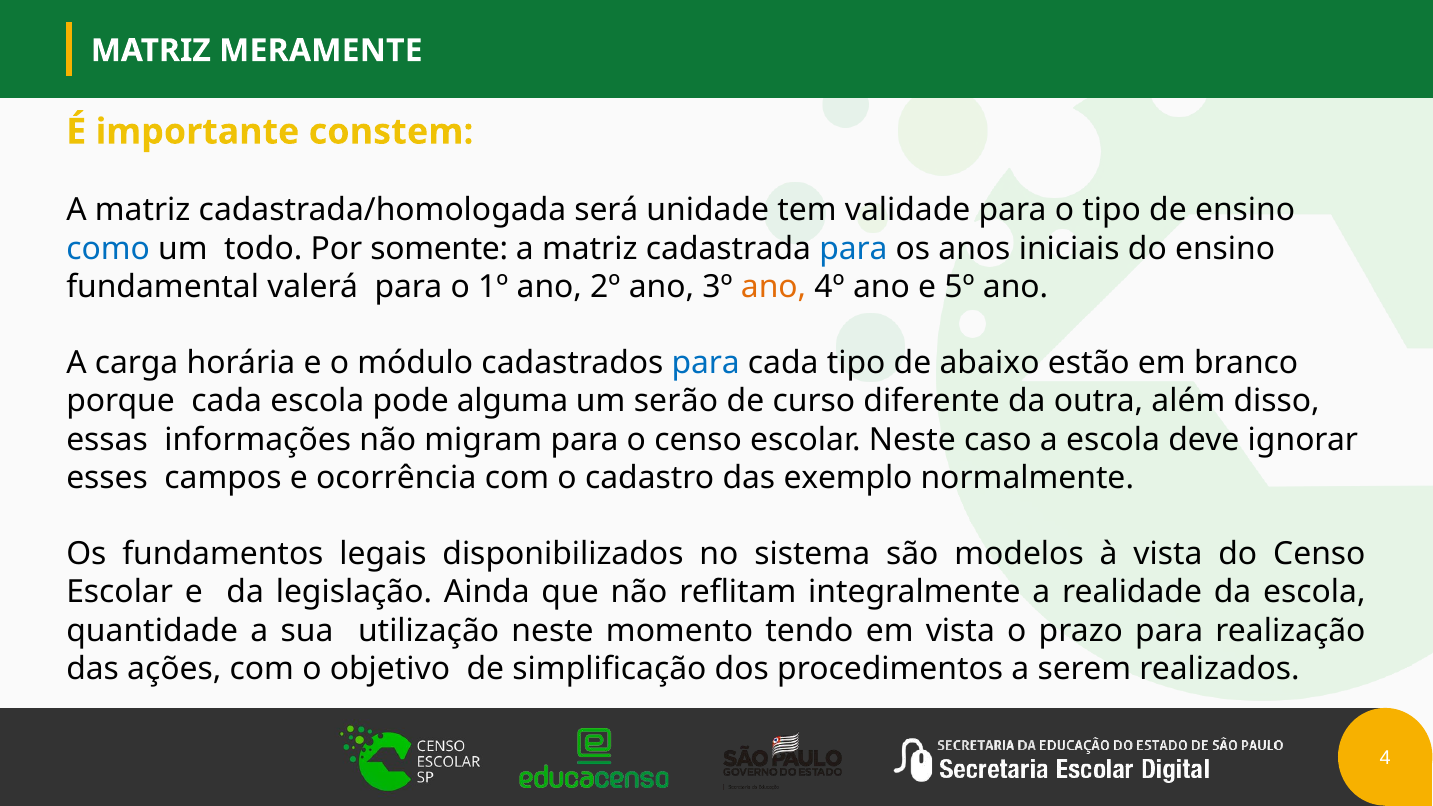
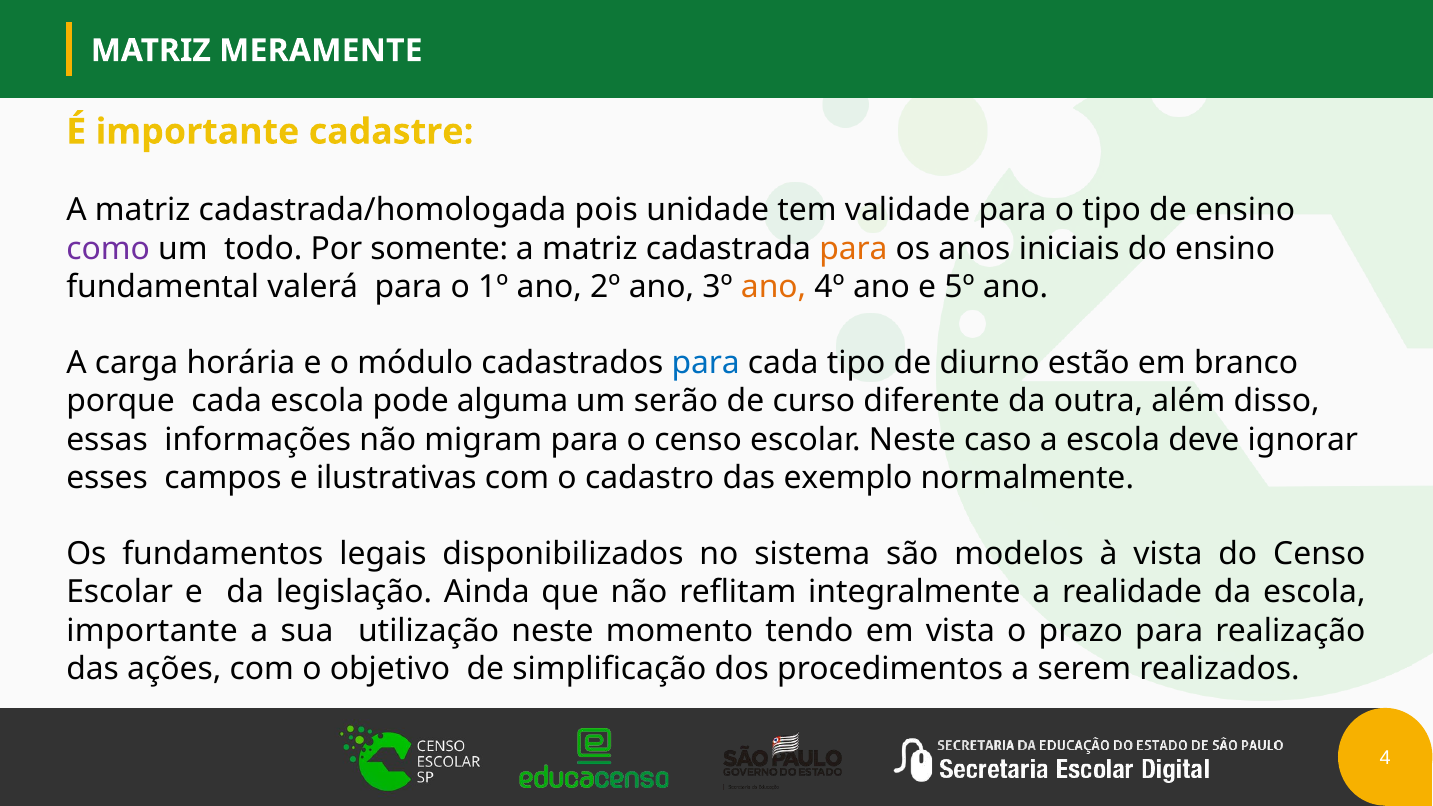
constem: constem -> cadastre
será: será -> pois
como colour: blue -> purple
para at (853, 249) colour: blue -> orange
abaixo: abaixo -> diurno
ocorrência: ocorrência -> ilustrativas
quantidade at (152, 631): quantidade -> importante
